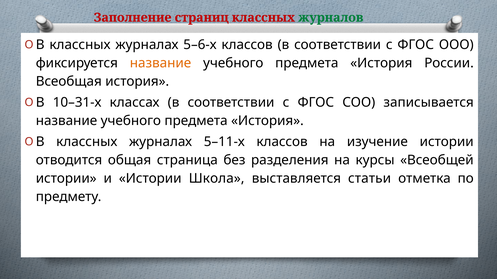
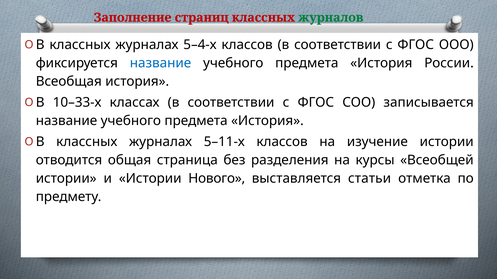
5–6-х: 5–6-х -> 5–4-х
название at (161, 63) colour: orange -> blue
10–31-х: 10–31-х -> 10–33-х
Школа: Школа -> Нового
